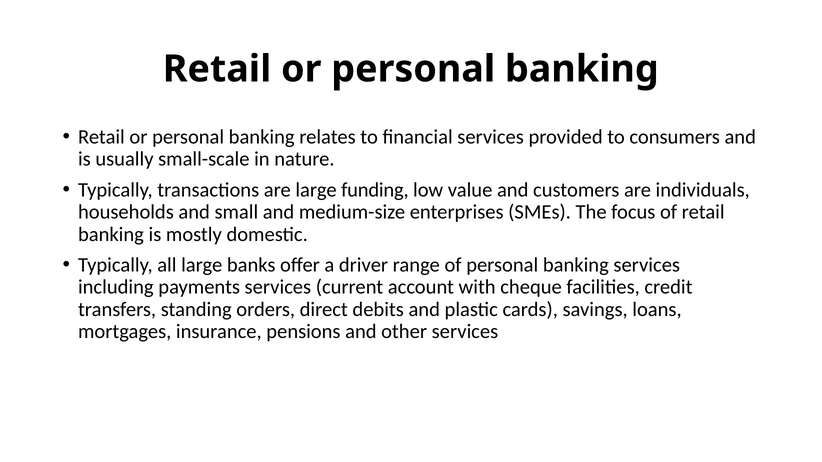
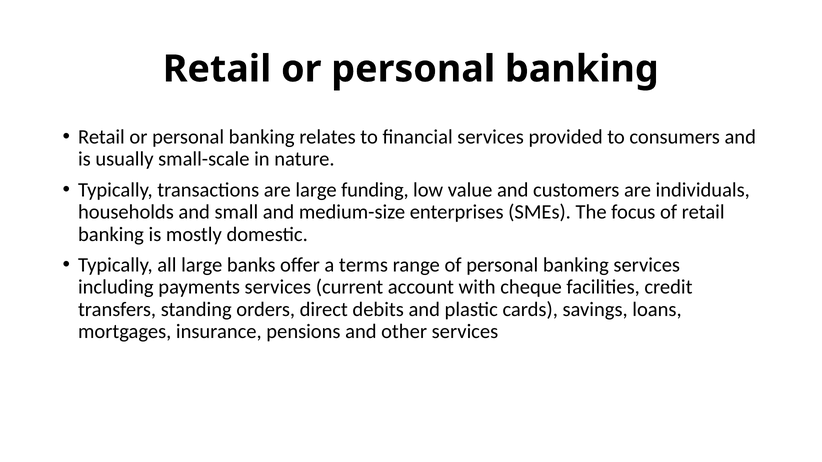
driver: driver -> terms
